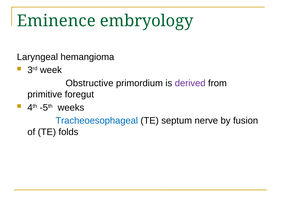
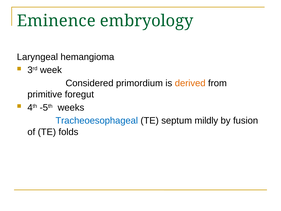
Obstructive: Obstructive -> Considered
derived colour: purple -> orange
nerve: nerve -> mildly
